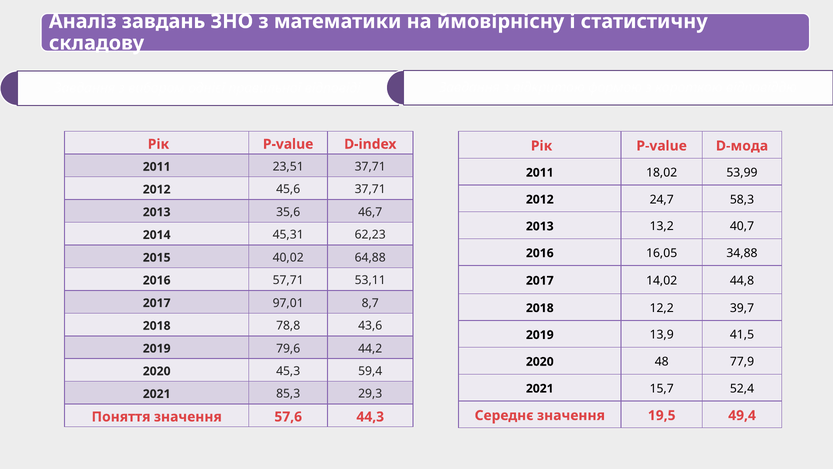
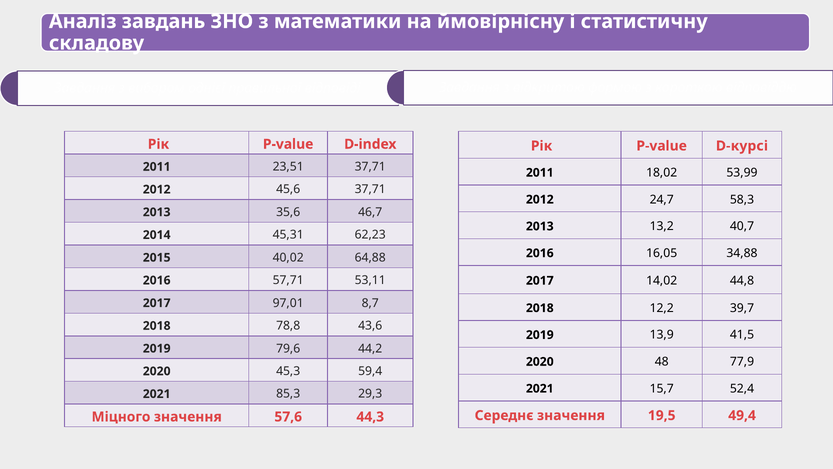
D-мода: D-мода -> D-курсі
Поняття: Поняття -> Міцного
